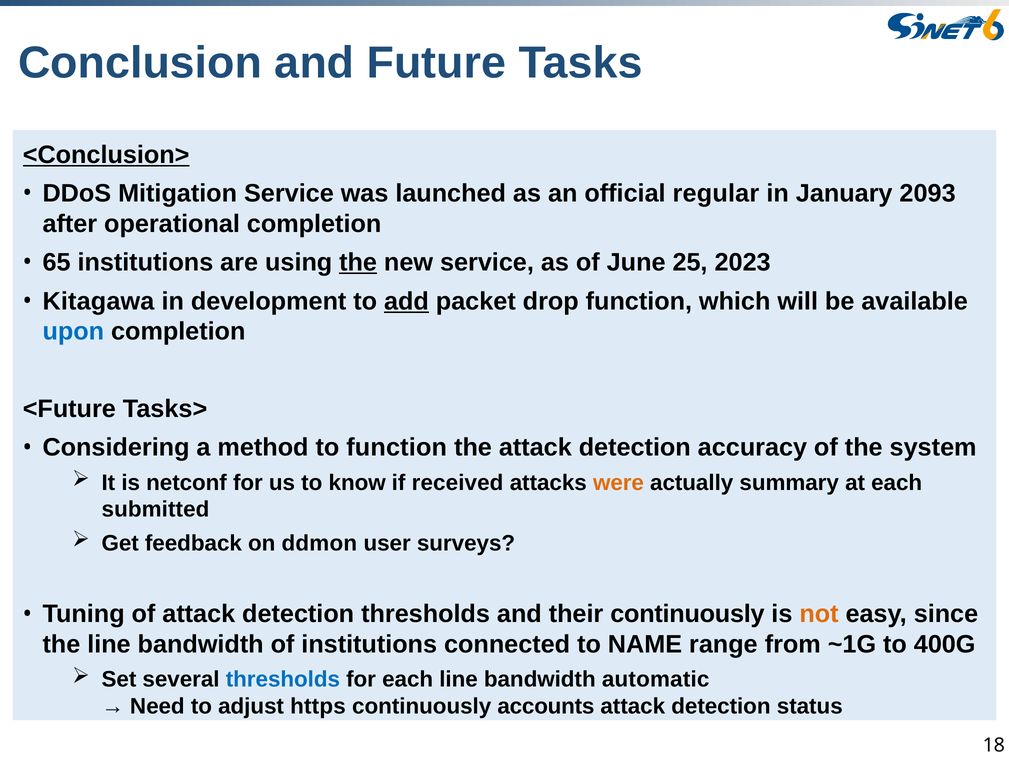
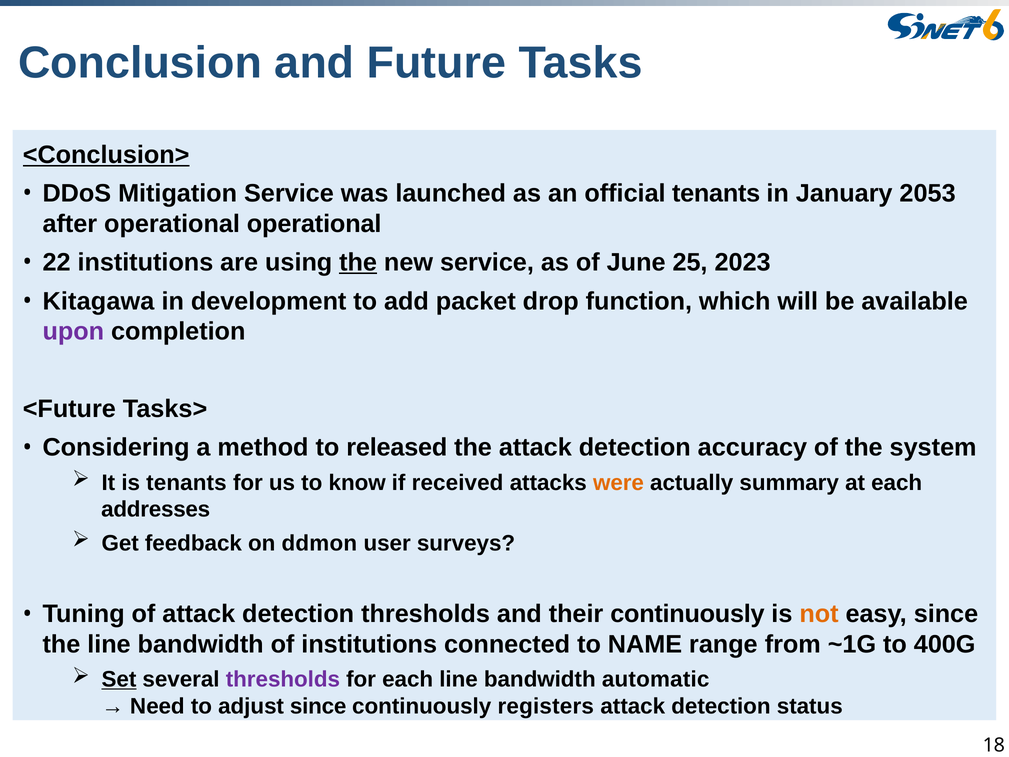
official regular: regular -> tenants
2093: 2093 -> 2053
operational completion: completion -> operational
65: 65 -> 22
add underline: present -> none
upon colour: blue -> purple
to function: function -> released
is netconf: netconf -> tenants
submitted: submitted -> addresses
Set underline: none -> present
thresholds at (283, 679) colour: blue -> purple
adjust https: https -> since
accounts: accounts -> registers
